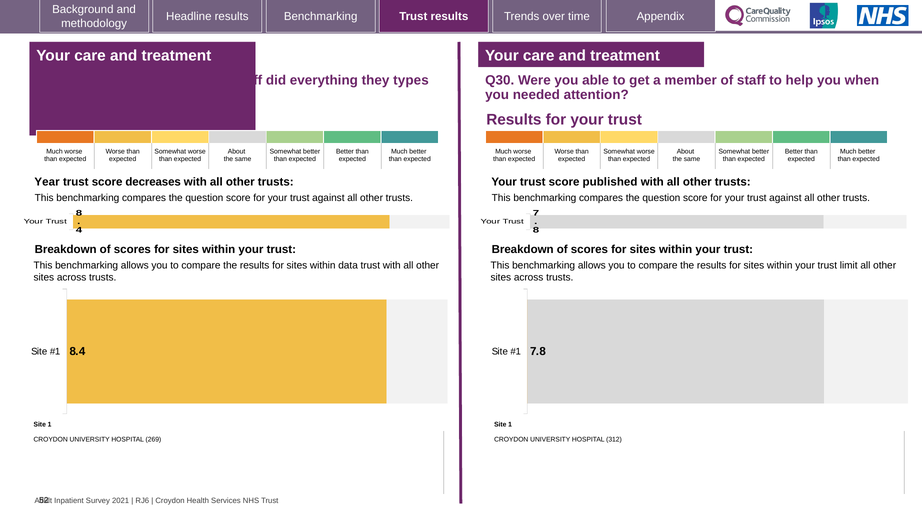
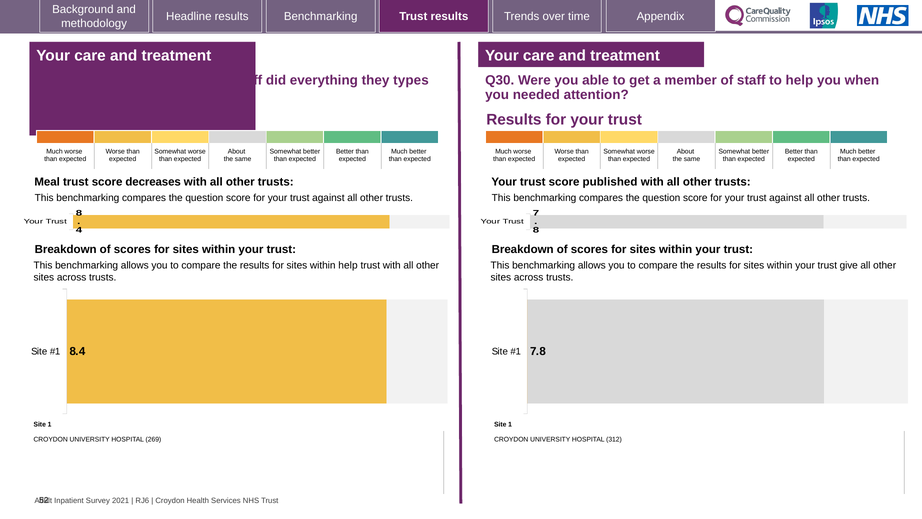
Year: Year -> Meal
within data: data -> help
limit: limit -> give
